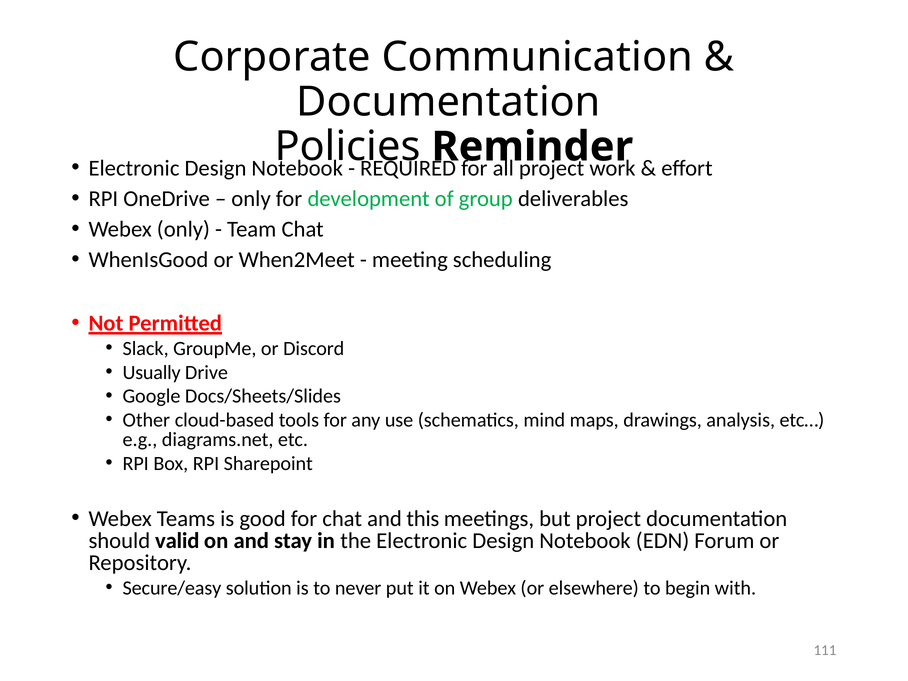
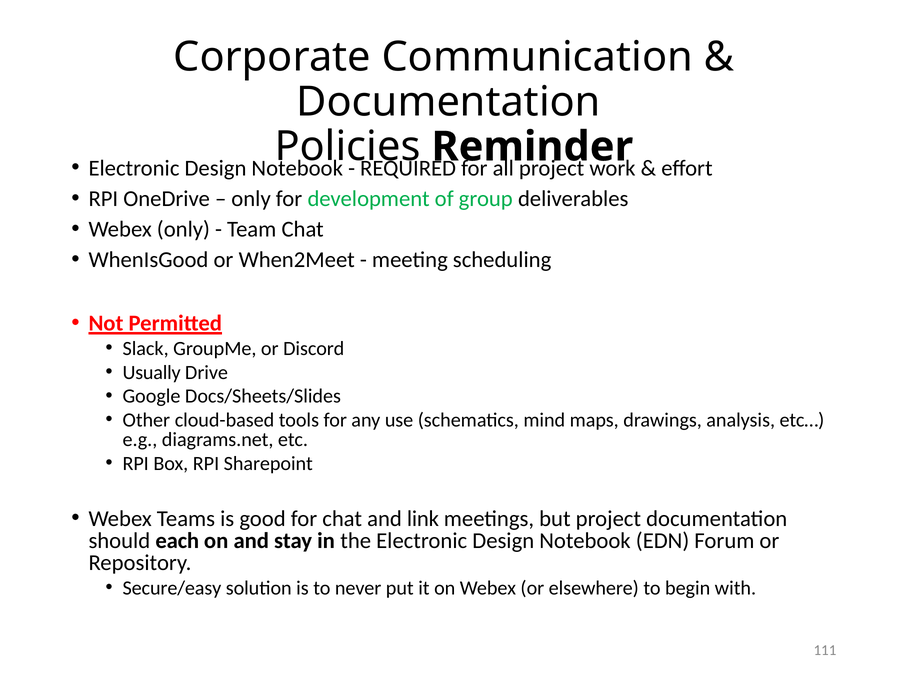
this: this -> link
valid: valid -> each
